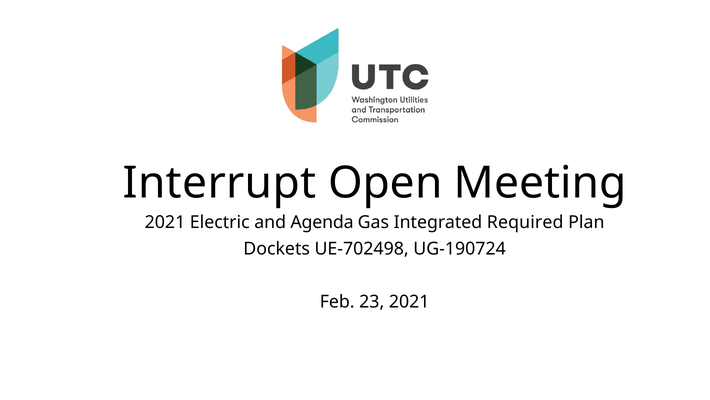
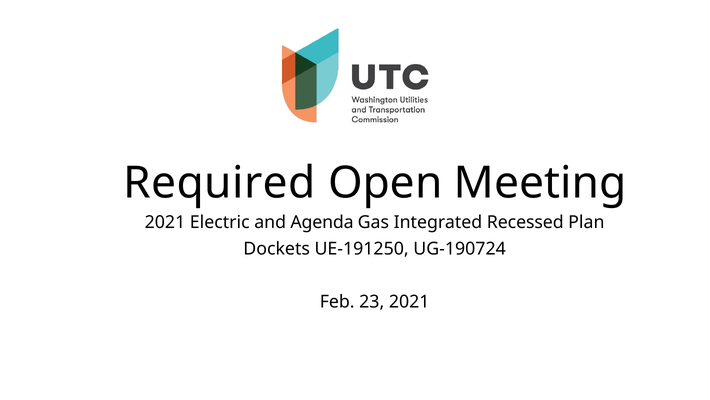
Interrupt: Interrupt -> Required
Required: Required -> Recessed
UE-702498: UE-702498 -> UE-191250
